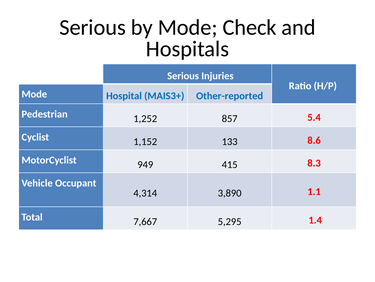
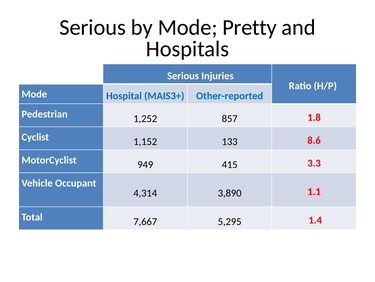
Check: Check -> Pretty
5.4: 5.4 -> 1.8
8.3: 8.3 -> 3.3
